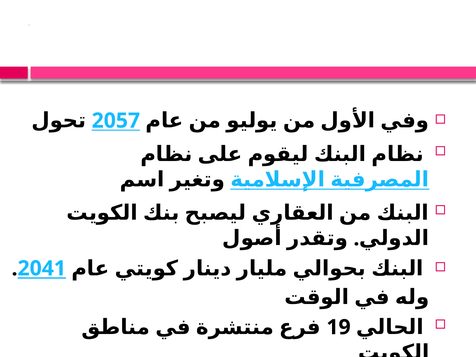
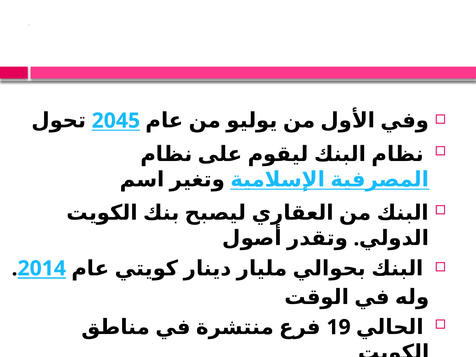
2057: 2057 -> 2045
2041: 2041 -> 2014
